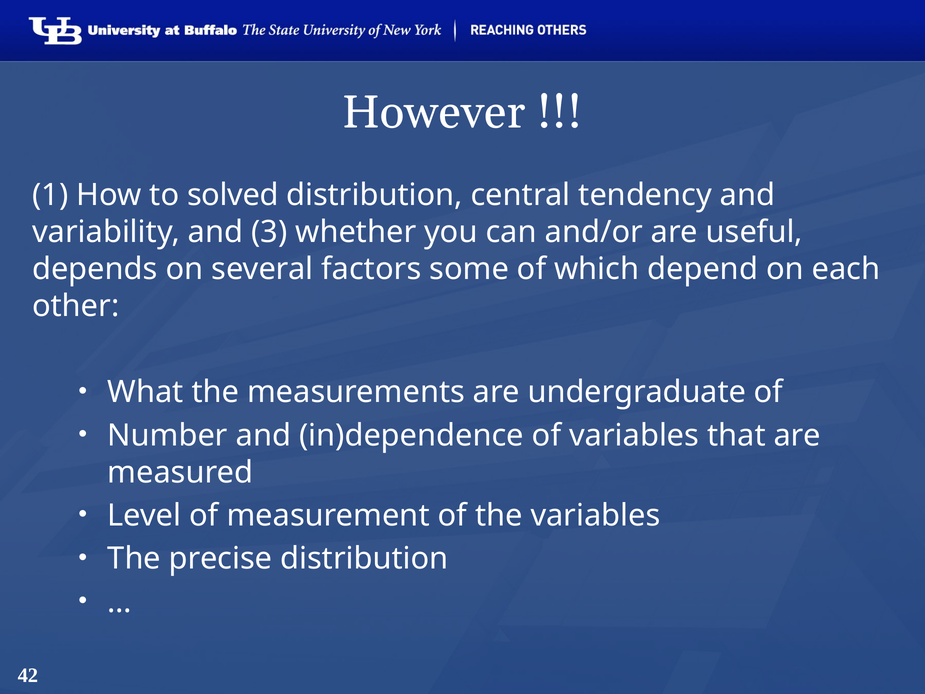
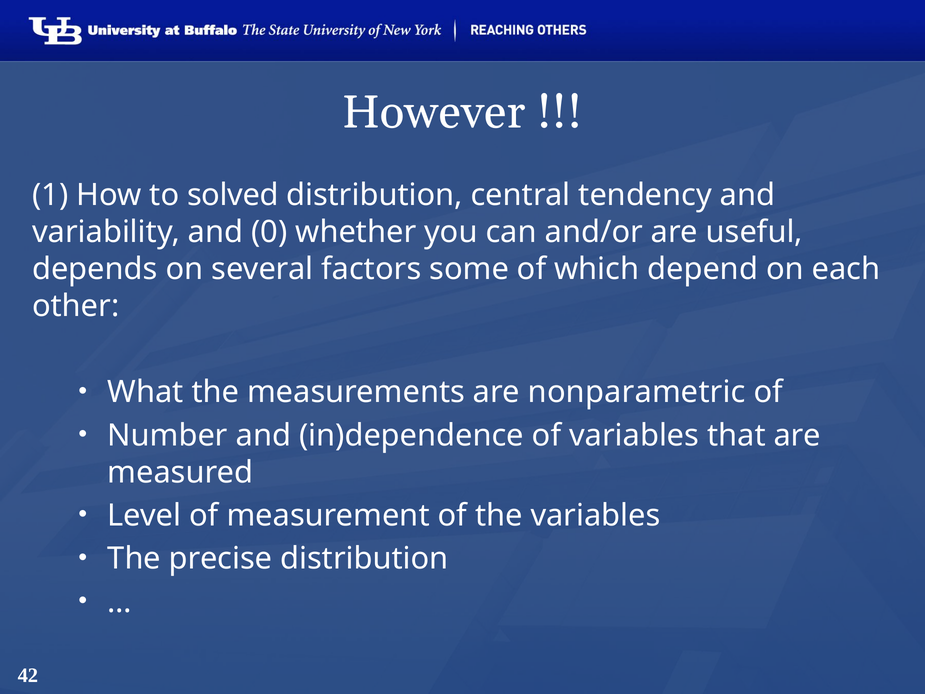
3: 3 -> 0
undergraduate: undergraduate -> nonparametric
